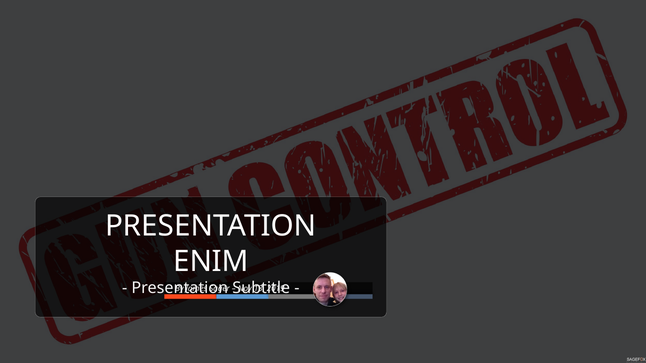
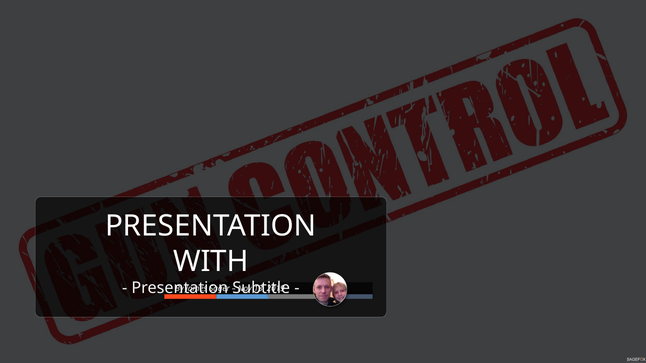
ENIM: ENIM -> WITH
